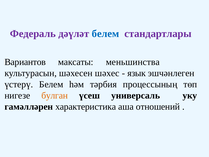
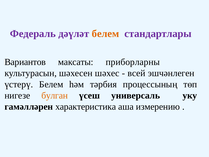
белем at (105, 33) colour: blue -> orange
меньшинства: меньшинства -> приборларны
язык: язык -> всей
отношений: отношений -> измерению
